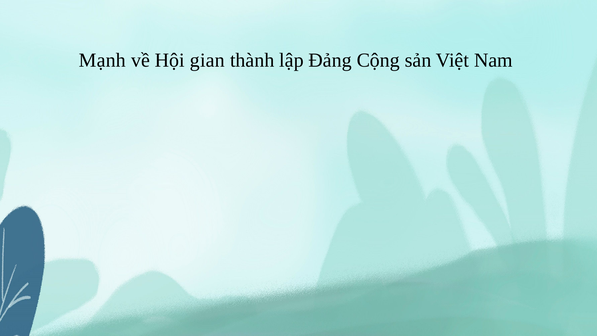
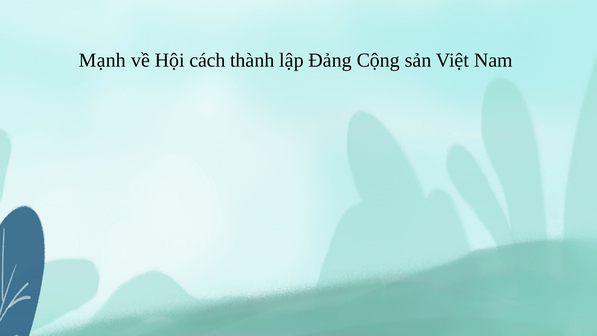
gian: gian -> cách
